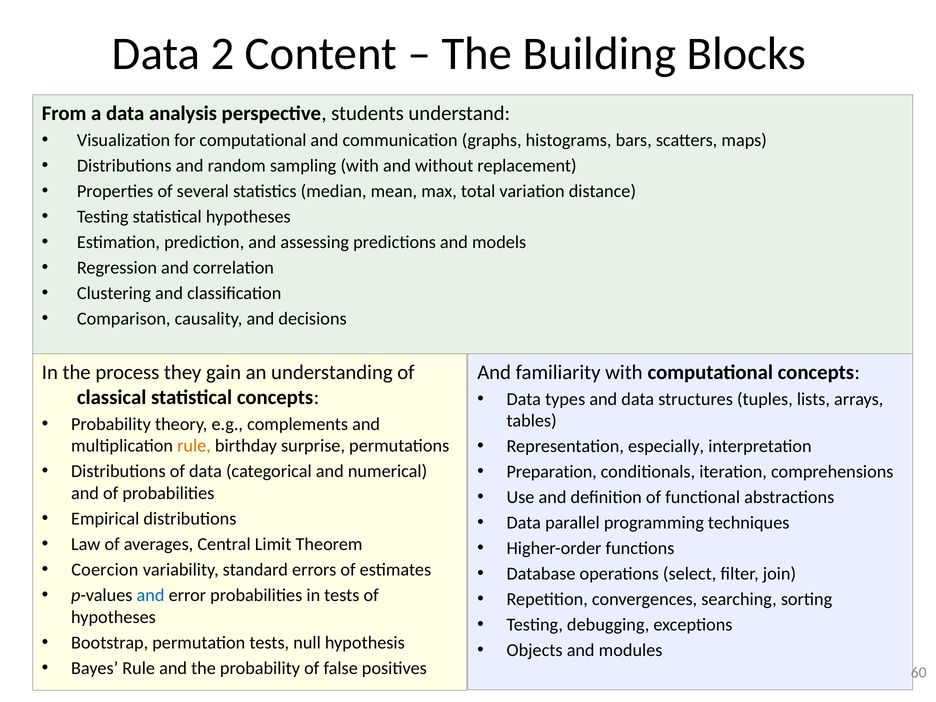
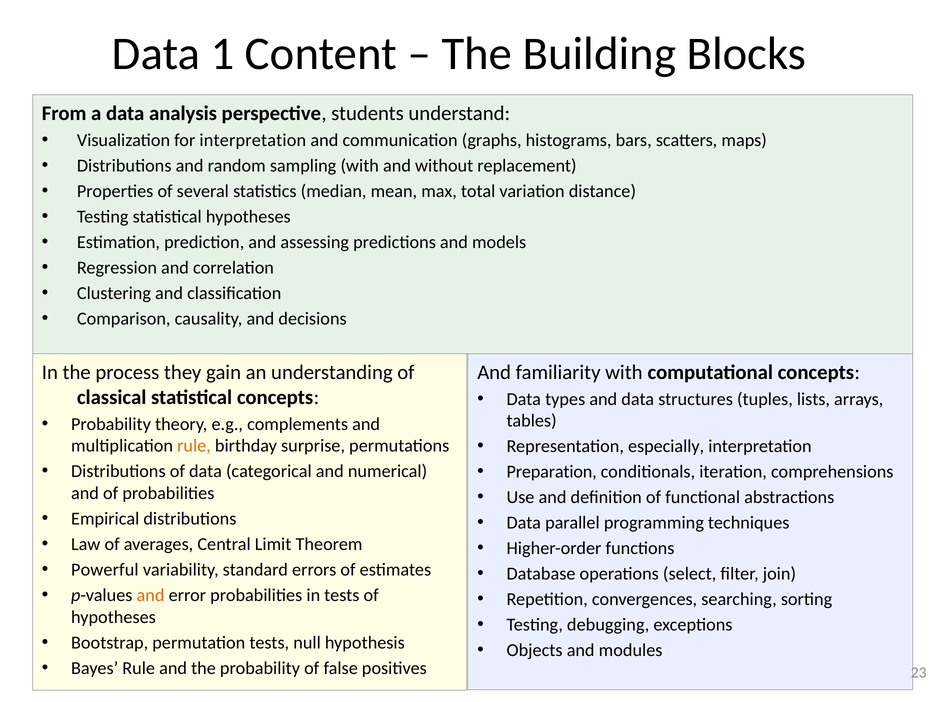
2: 2 -> 1
for computational: computational -> interpretation
Coercion: Coercion -> Powerful
and at (151, 595) colour: blue -> orange
60: 60 -> 23
